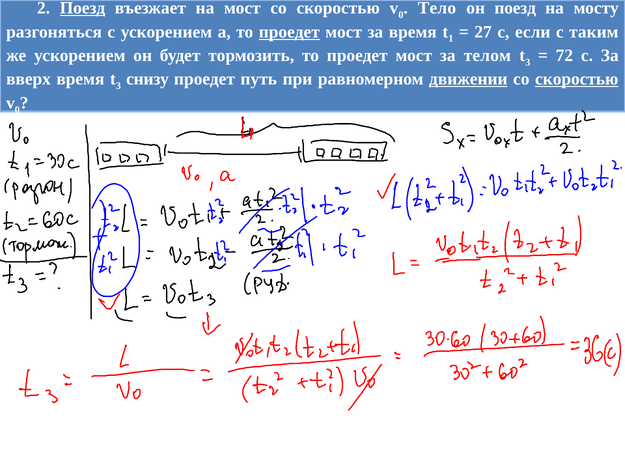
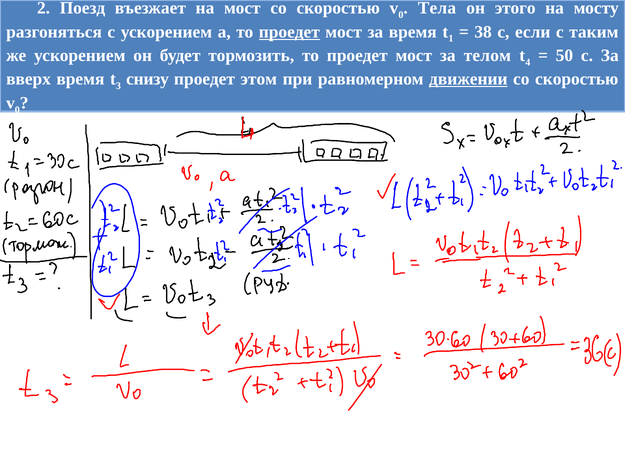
Поезд at (82, 8) underline: present -> none
Тело: Тело -> Тела
он поезд: поезд -> этого
27: 27 -> 38
3 at (528, 62): 3 -> 4
72: 72 -> 50
путь: путь -> этом
скоростью at (577, 79) underline: present -> none
